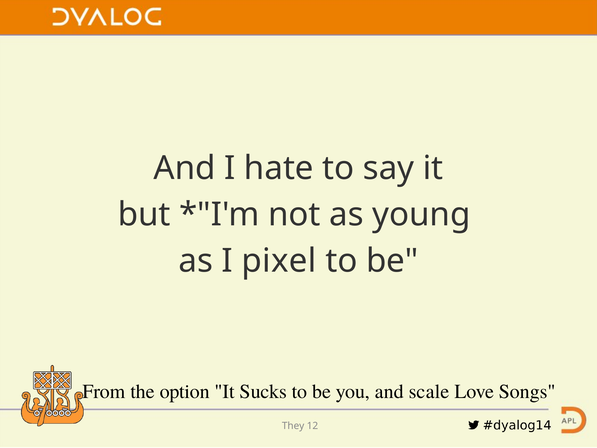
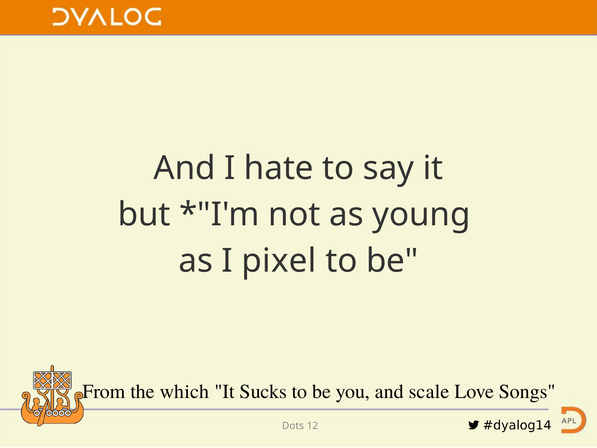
option: option -> which
They: They -> Dots
